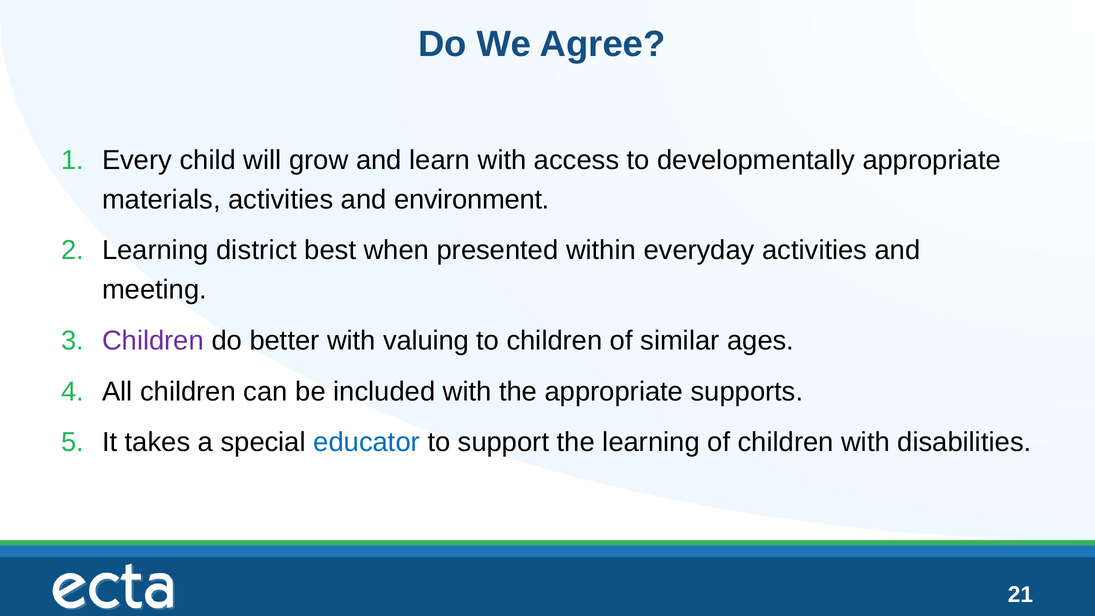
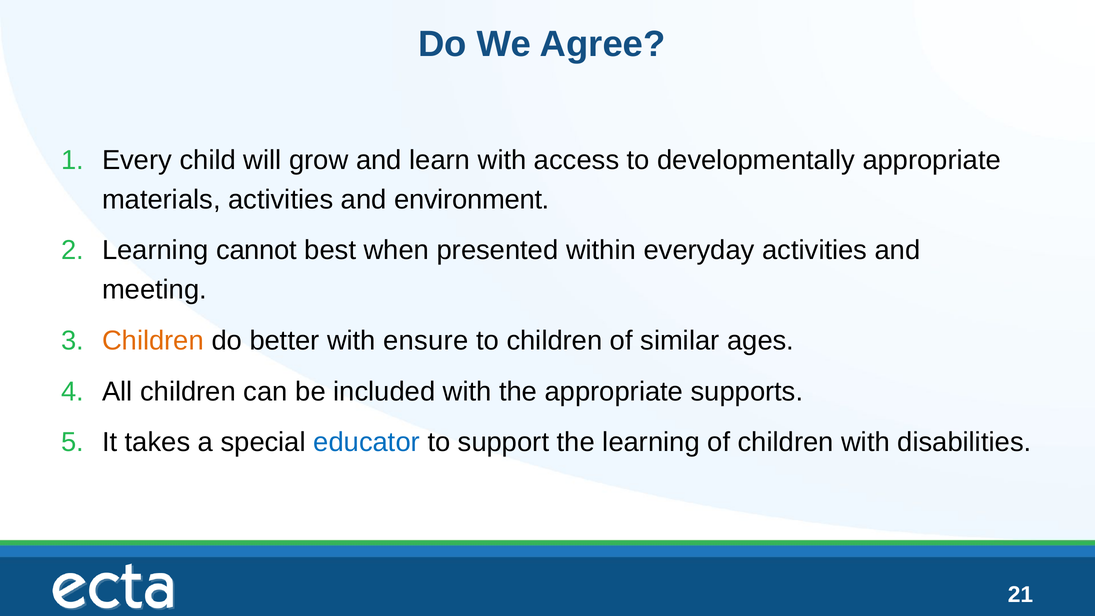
district: district -> cannot
Children at (153, 341) colour: purple -> orange
valuing: valuing -> ensure
